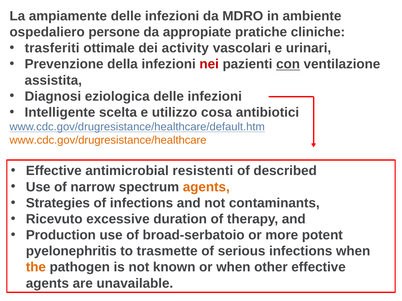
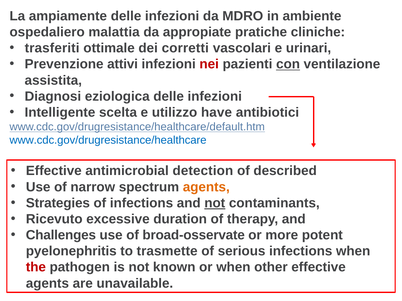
persone: persone -> malattia
activity: activity -> corretti
della: della -> attivi
cosa: cosa -> have
www.cdc.gov/drugresistance/healthcare colour: orange -> blue
resistenti: resistenti -> detection
not at (215, 203) underline: none -> present
Production: Production -> Challenges
broad-serbatoio: broad-serbatoio -> broad-osservate
the colour: orange -> red
